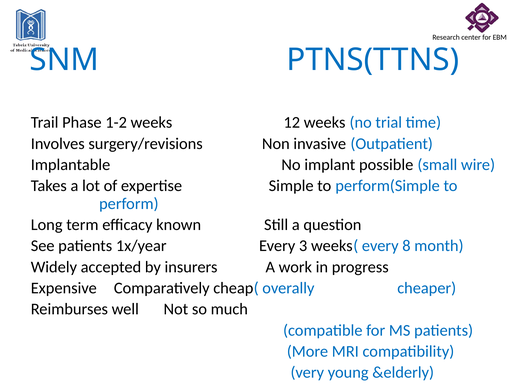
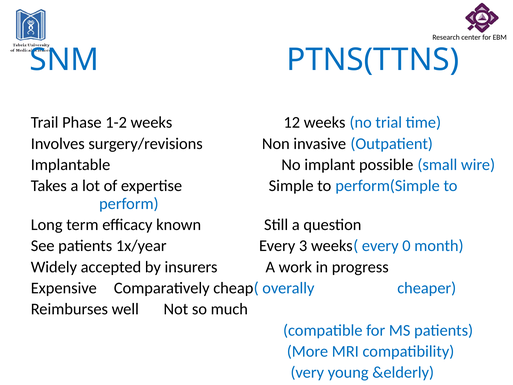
8: 8 -> 0
